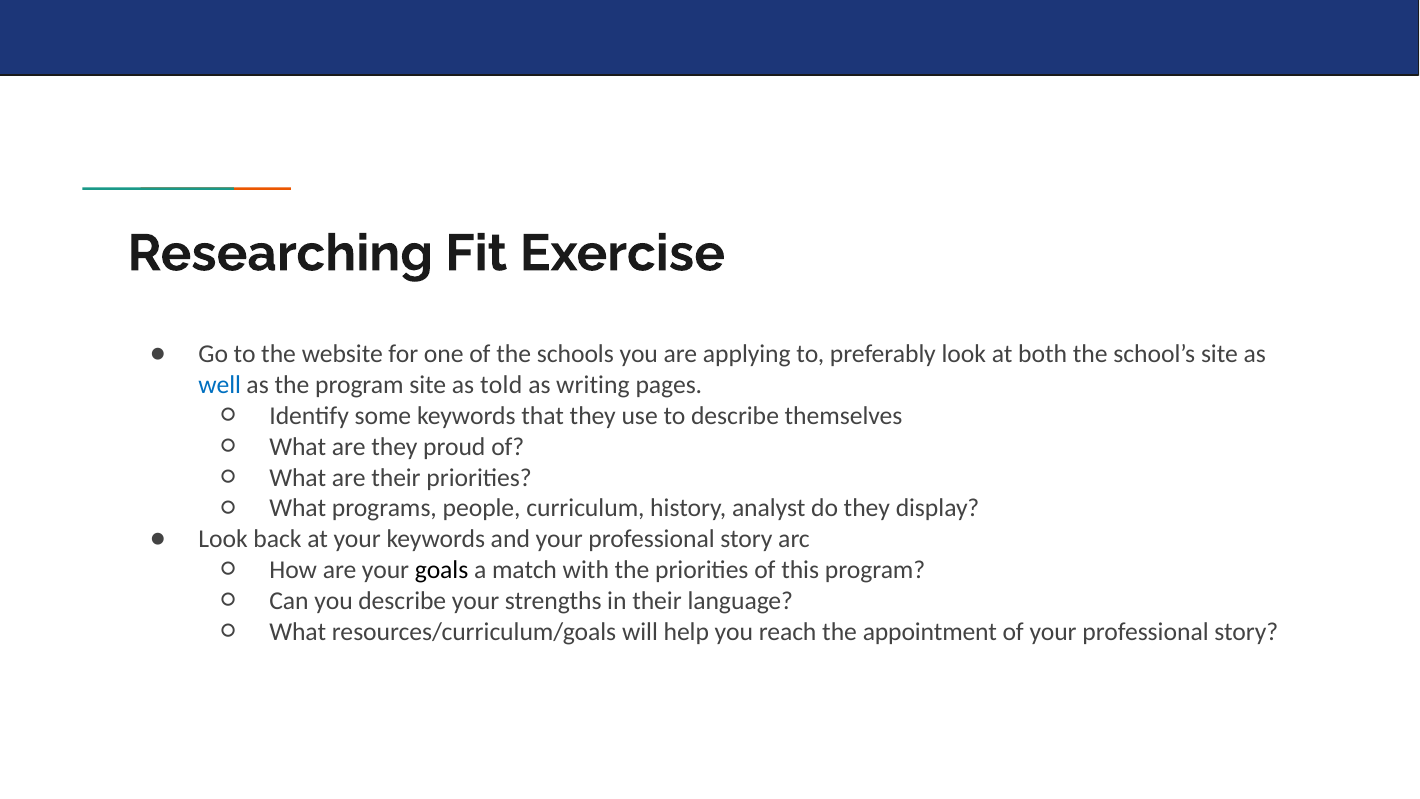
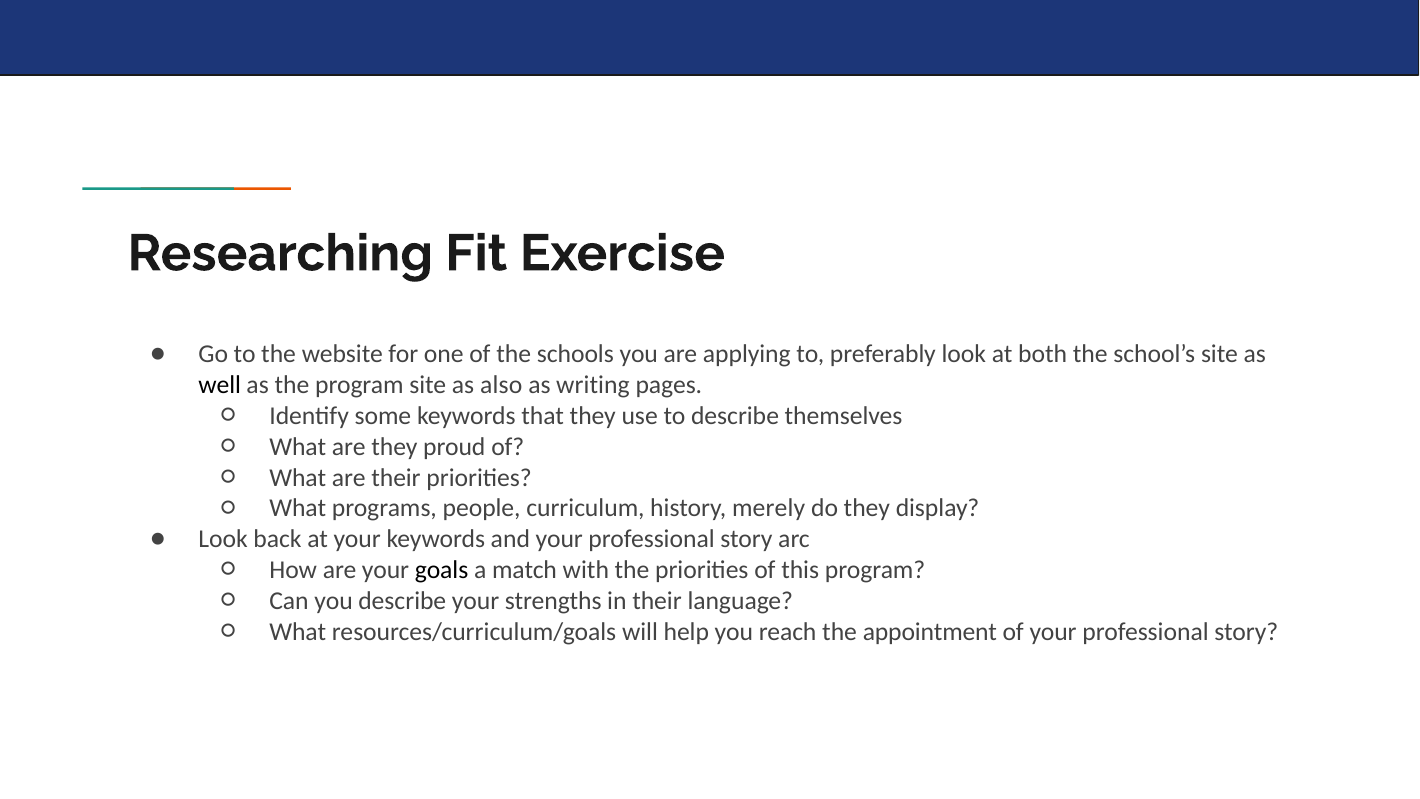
well colour: blue -> black
told: told -> also
analyst: analyst -> merely
